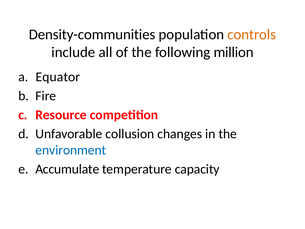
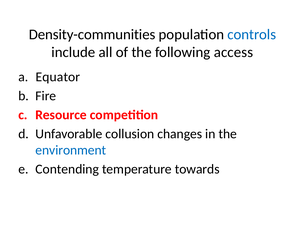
controls colour: orange -> blue
million: million -> access
Accumulate: Accumulate -> Contending
capacity: capacity -> towards
